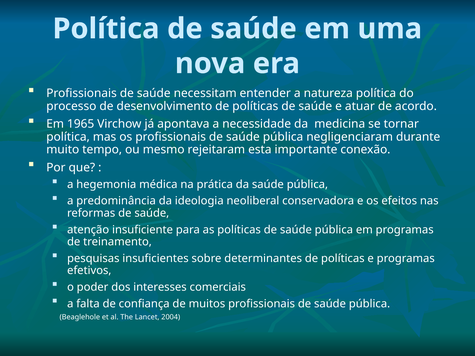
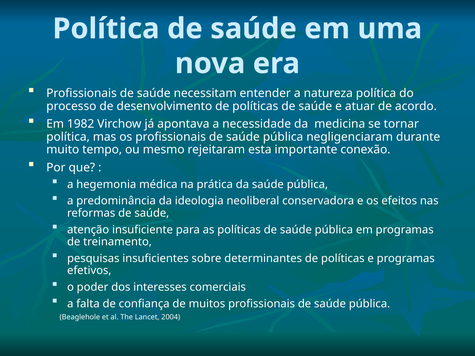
1965: 1965 -> 1982
